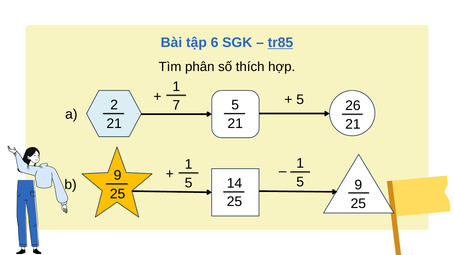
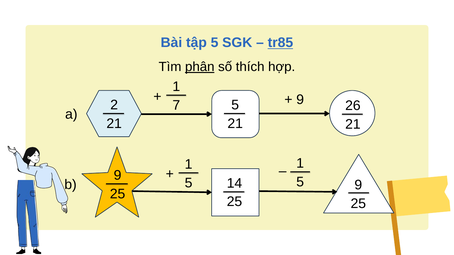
tập 6: 6 -> 5
phân underline: none -> present
5 at (300, 100): 5 -> 9
